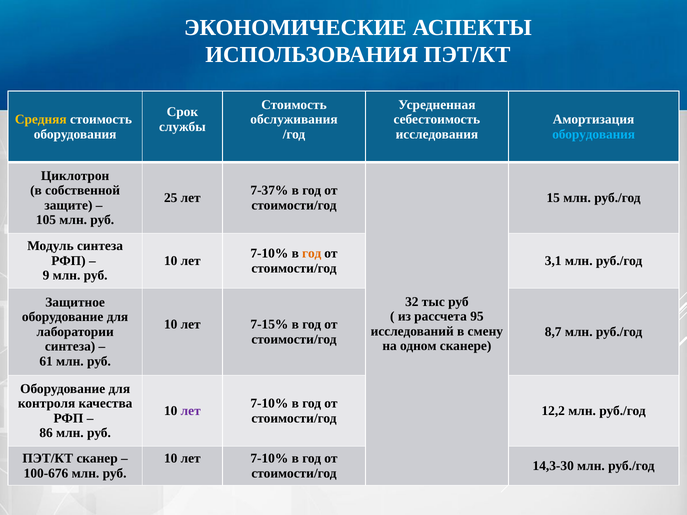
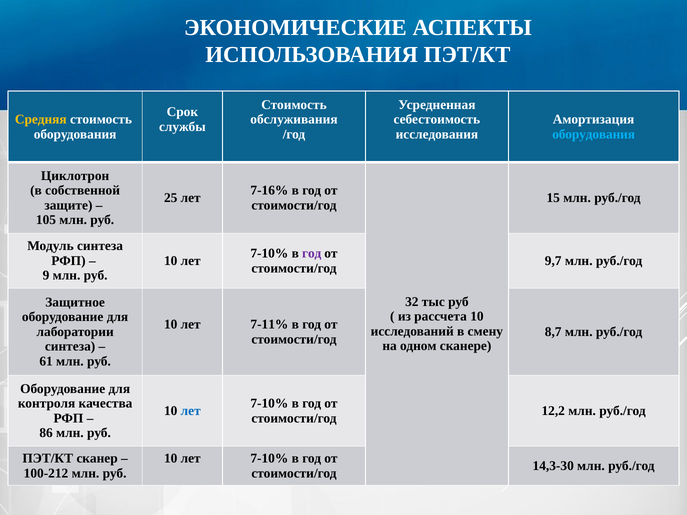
7-37%: 7-37% -> 7-16%
год at (312, 254) colour: orange -> purple
3,1: 3,1 -> 9,7
рассчета 95: 95 -> 10
7-15%: 7-15% -> 7-11%
лет at (191, 411) colour: purple -> blue
100-676: 100-676 -> 100-212
